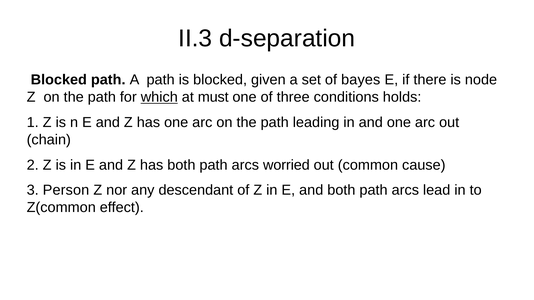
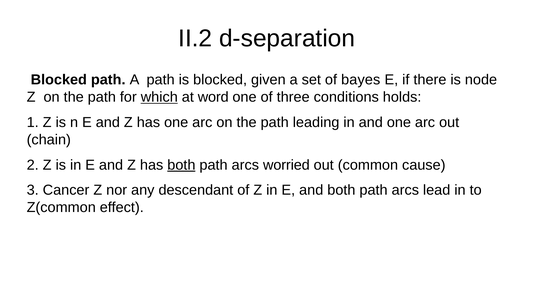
II.3: II.3 -> II.2
must: must -> word
both at (181, 165) underline: none -> present
Person: Person -> Cancer
